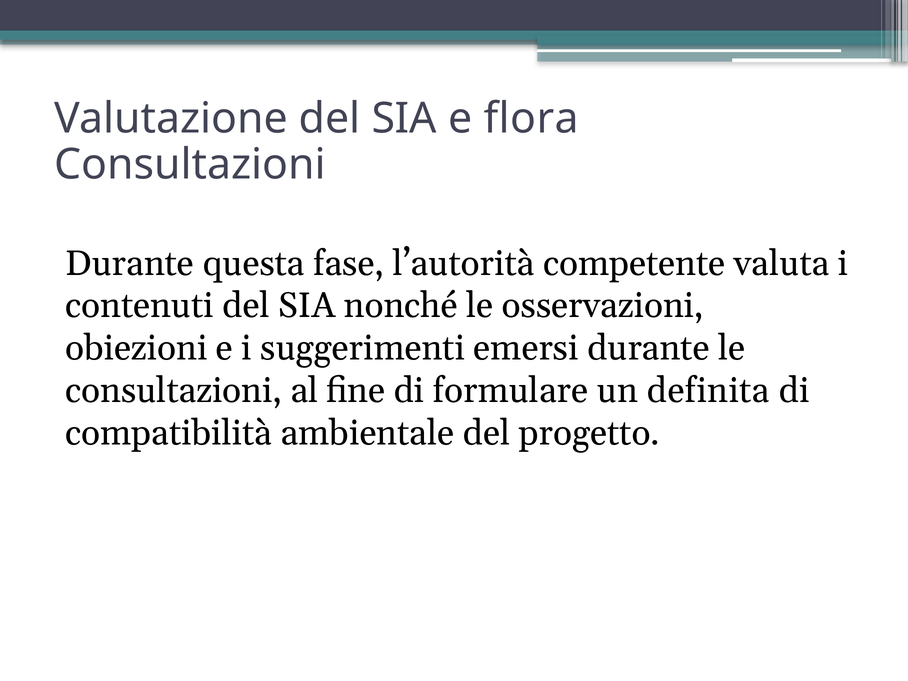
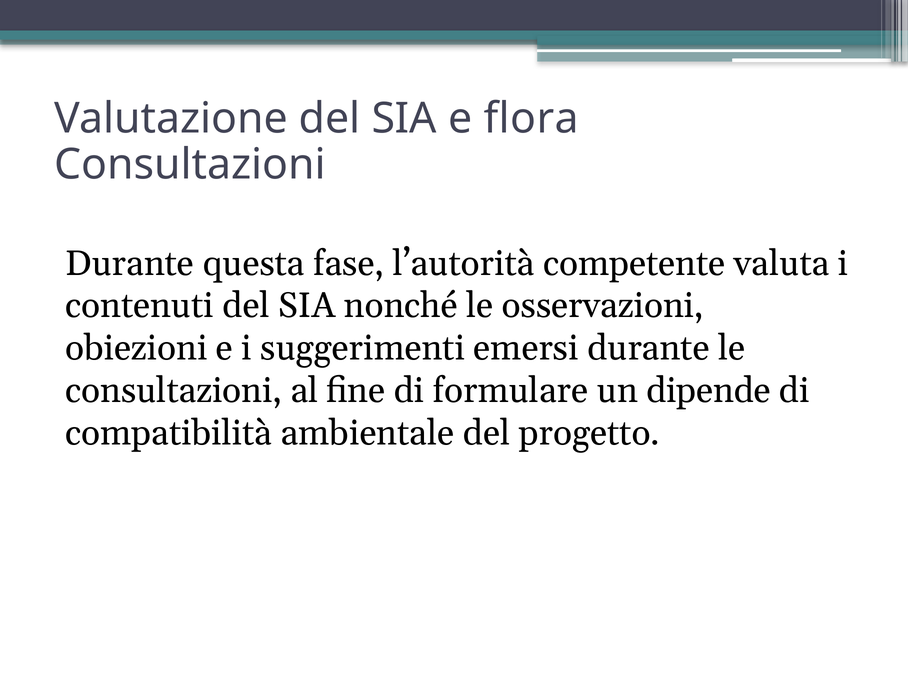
definita: definita -> dipende
